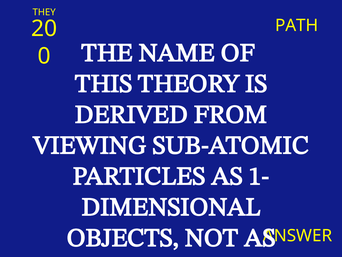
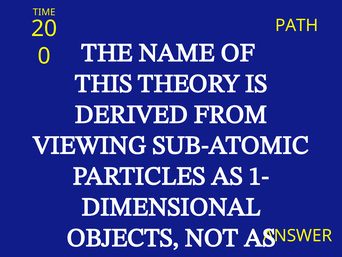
THEY: THEY -> TIME
